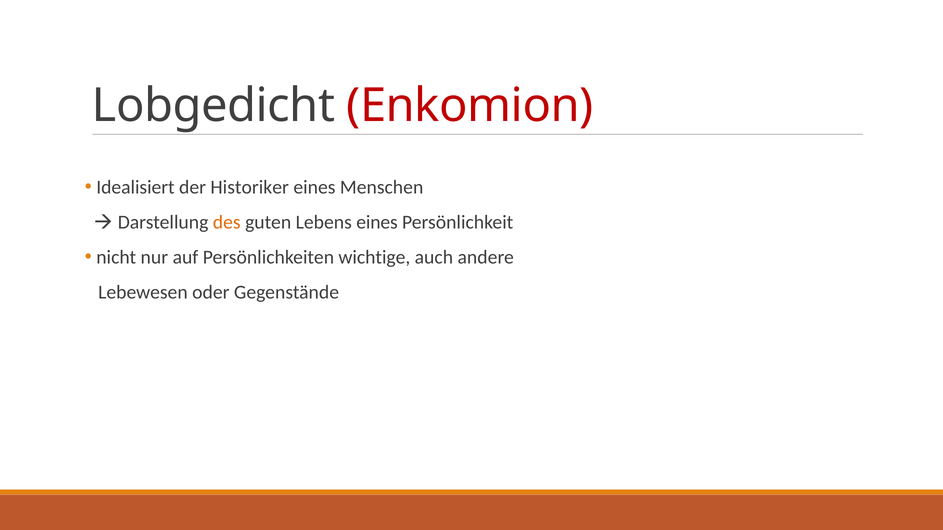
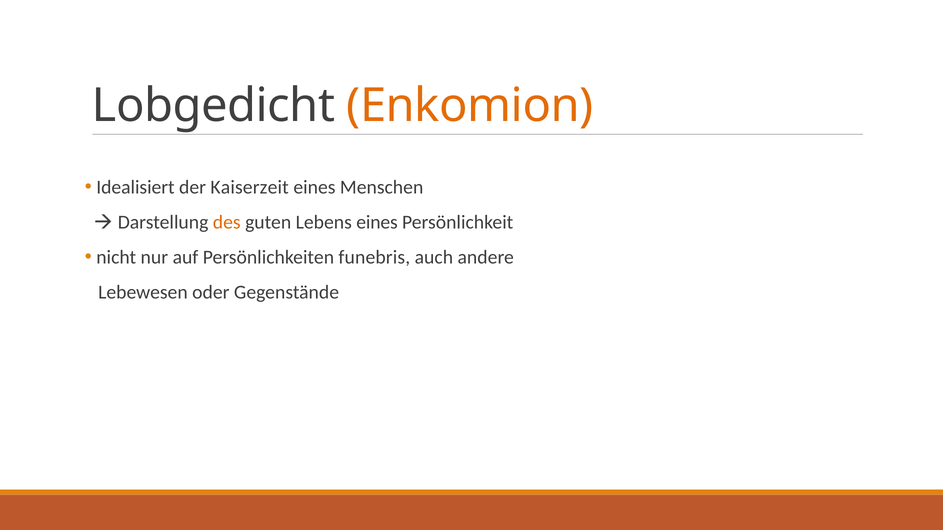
Enkomion colour: red -> orange
Historiker: Historiker -> Kaiserzeit
wichtige: wichtige -> funebris
